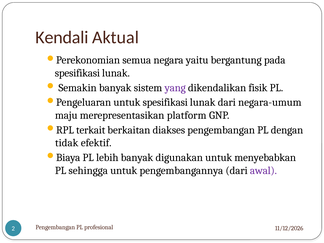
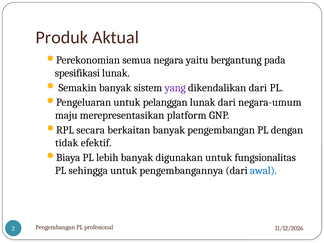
Kendali: Kendali -> Produk
dikendalikan fisik: fisik -> dari
untuk spesifikasi: spesifikasi -> pelanggan
terkait: terkait -> secara
berkaitan diakses: diakses -> banyak
menyebabkan: menyebabkan -> fungsionalitas
awal colour: purple -> blue
